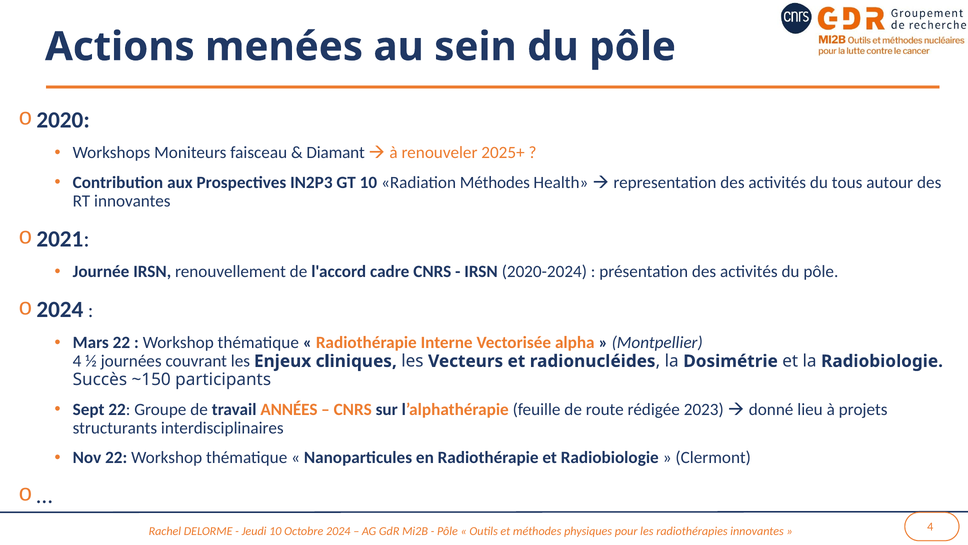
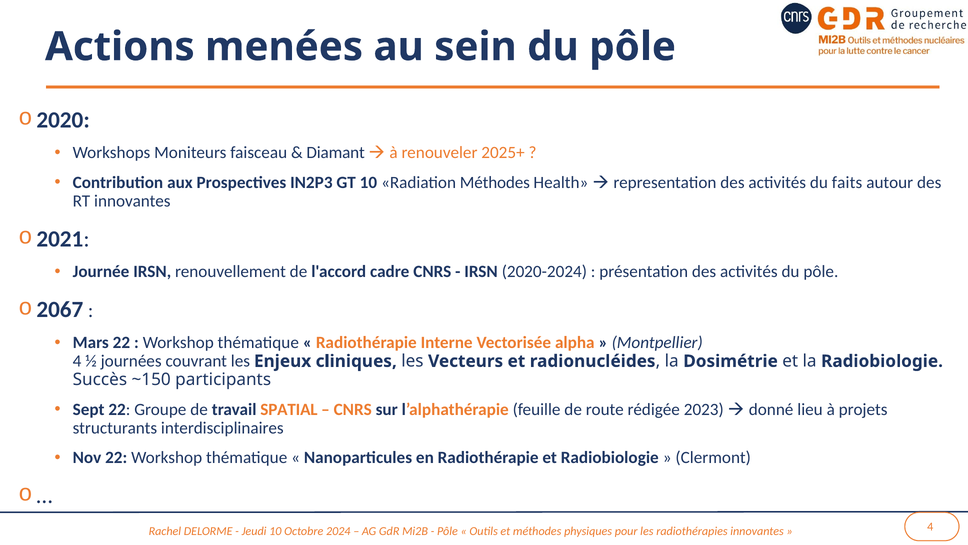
tous: tous -> faits
2024 at (60, 309): 2024 -> 2067
ANNÉES: ANNÉES -> SPATIAL
